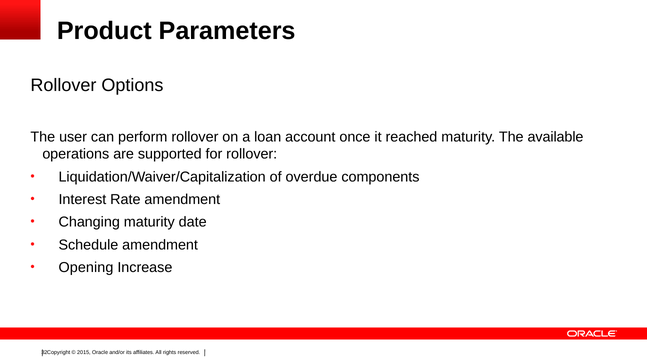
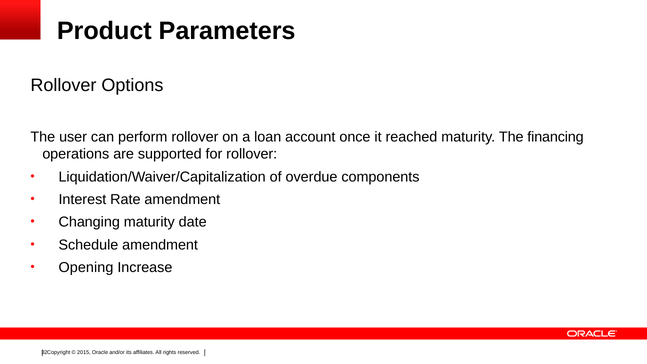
available: available -> financing
